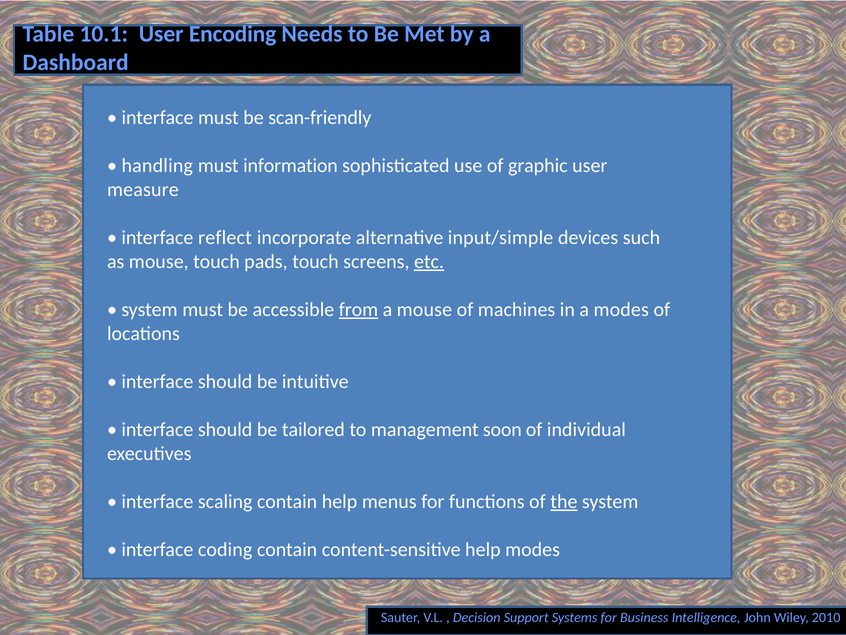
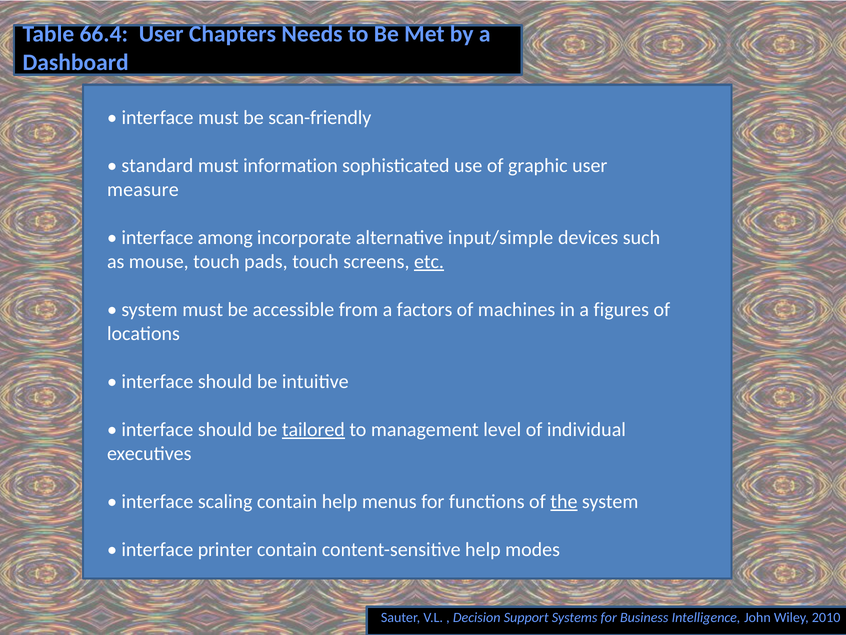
10.1: 10.1 -> 66.4
Encoding: Encoding -> Chapters
handling: handling -> standard
reflect: reflect -> among
from underline: present -> none
a mouse: mouse -> factors
a modes: modes -> figures
tailored underline: none -> present
soon: soon -> level
coding: coding -> printer
